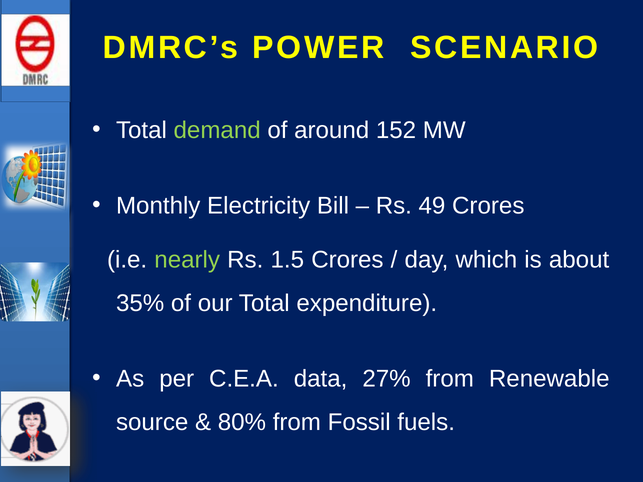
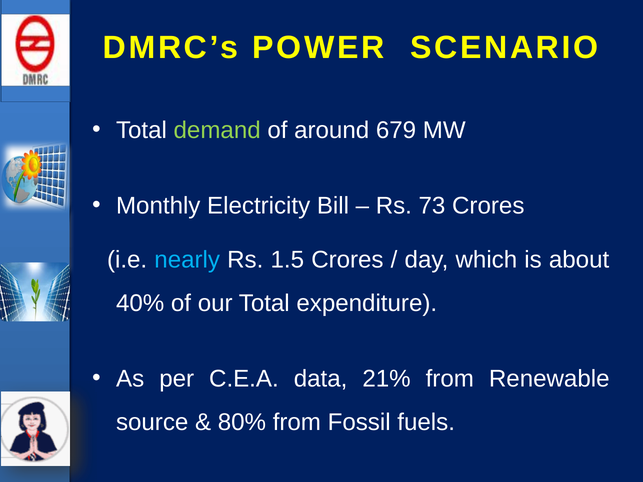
152: 152 -> 679
49: 49 -> 73
nearly colour: light green -> light blue
35%: 35% -> 40%
27%: 27% -> 21%
